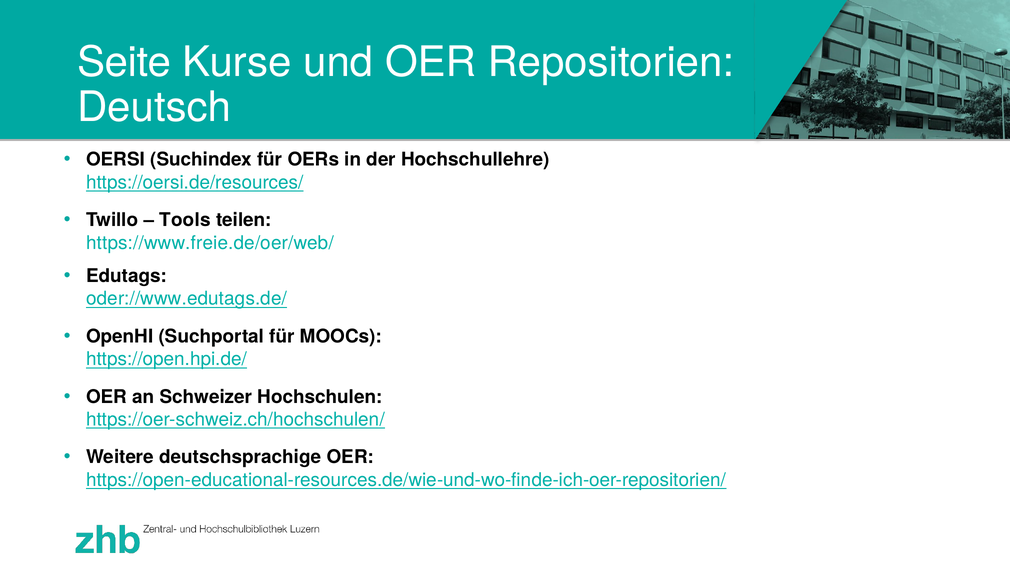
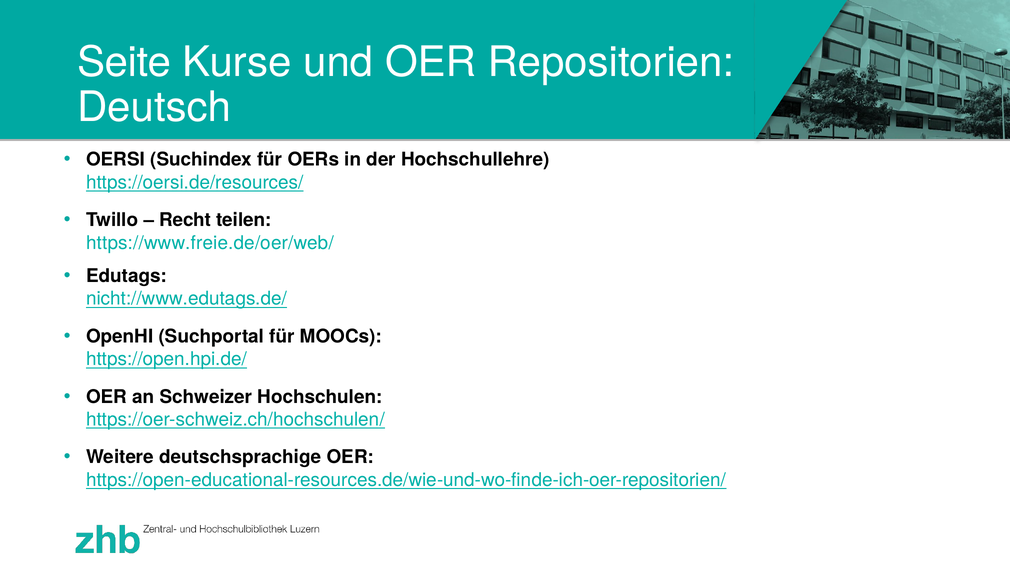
Tools: Tools -> Recht
oder://www.edutags.de/: oder://www.edutags.de/ -> nicht://www.edutags.de/
